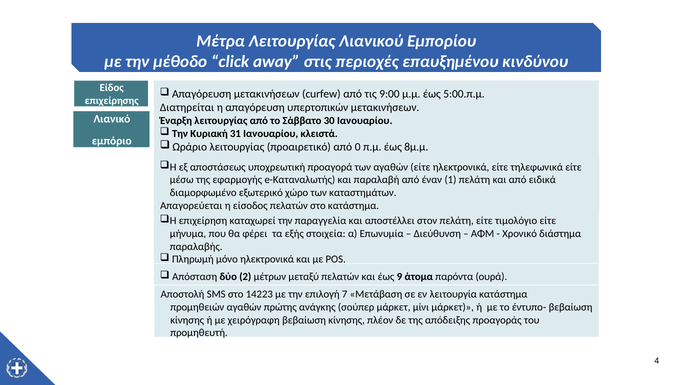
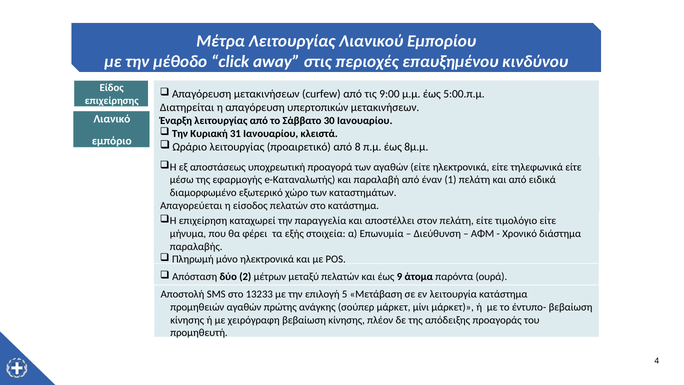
0: 0 -> 8
14223: 14223 -> 13233
7: 7 -> 5
